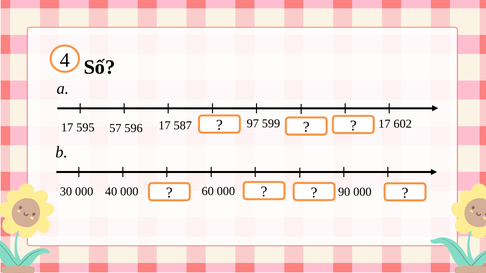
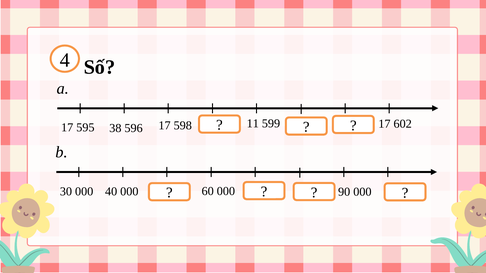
57: 57 -> 38
596 17 587: 587 -> 598
97: 97 -> 11
